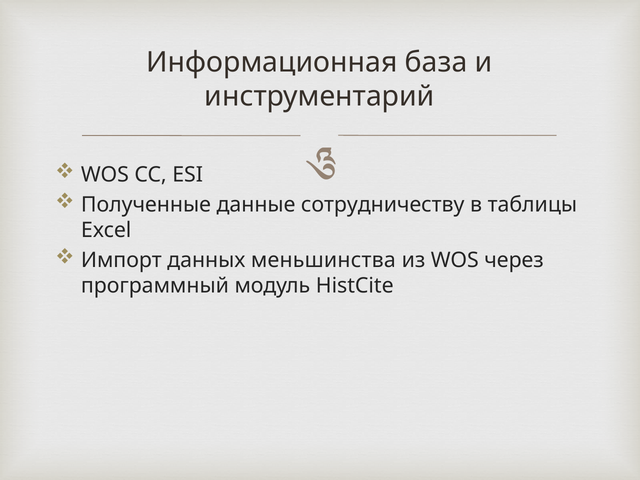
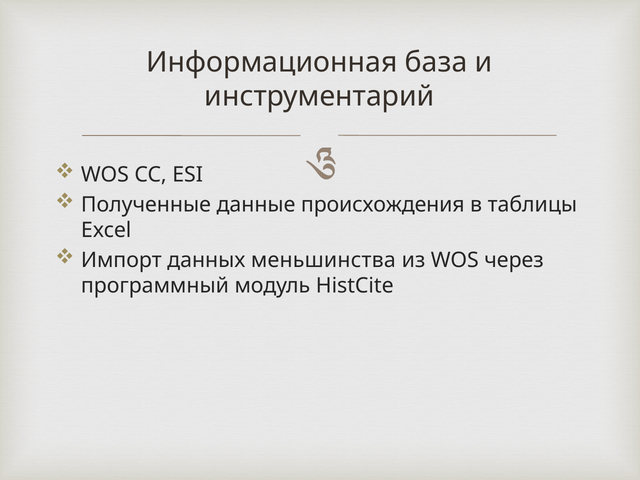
сотрудничеству: сотрудничеству -> происхождения
